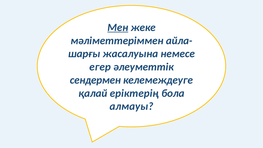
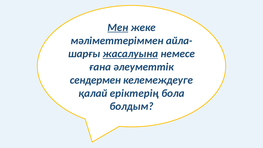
жасалуына underline: none -> present
егер: егер -> ғана
алмауы: алмауы -> болдым
